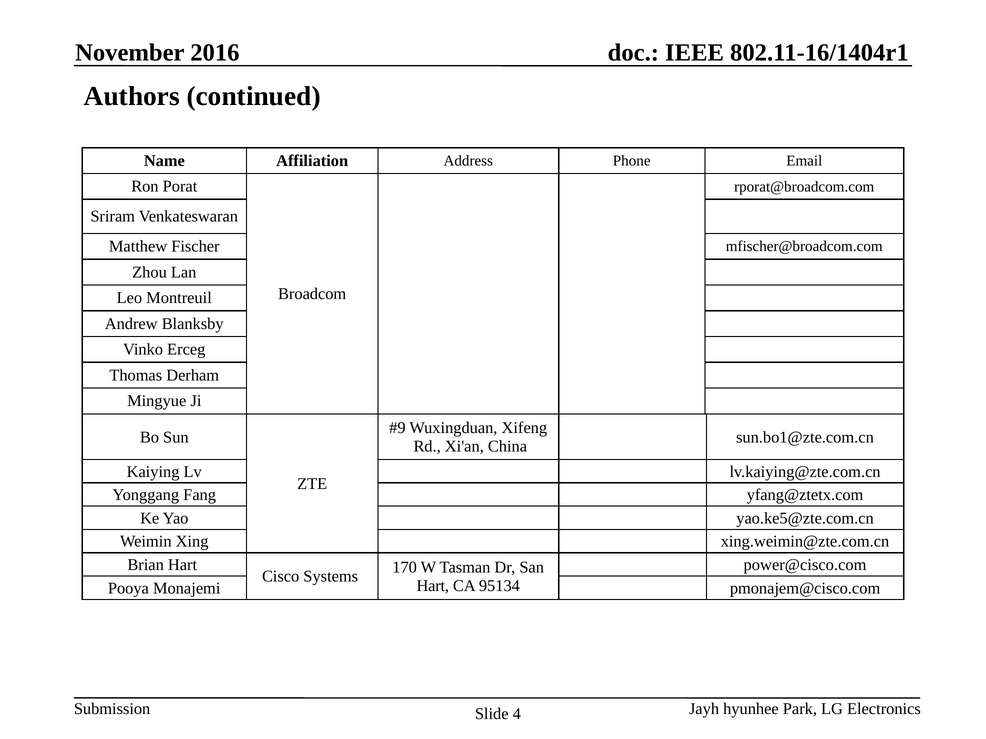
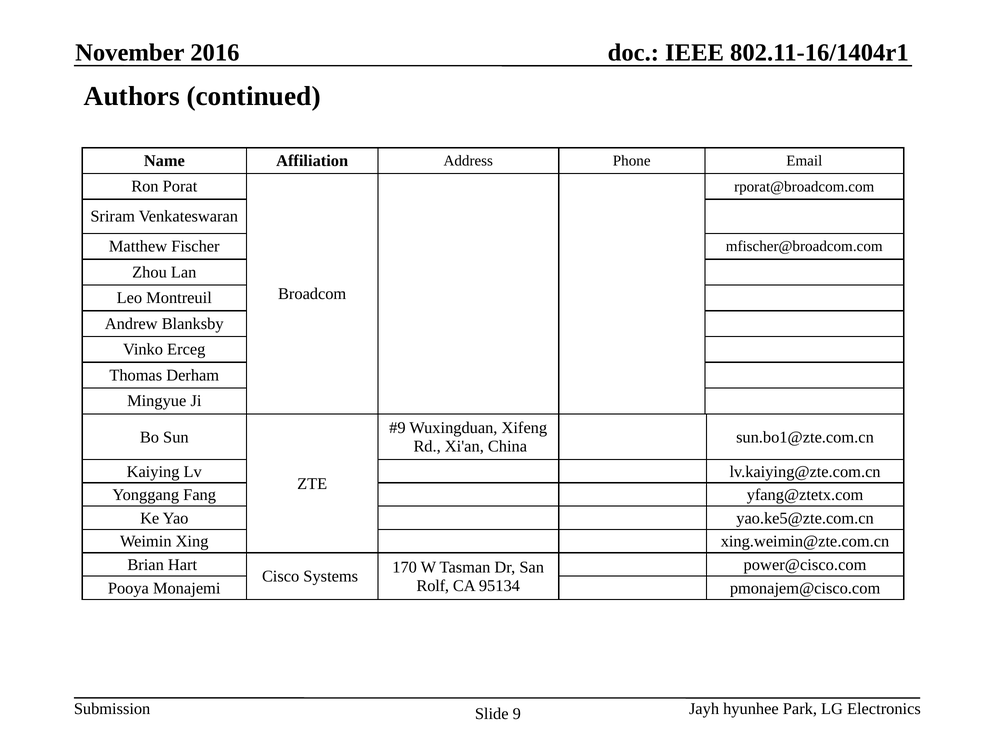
Hart at (433, 586): Hart -> Rolf
4: 4 -> 9
